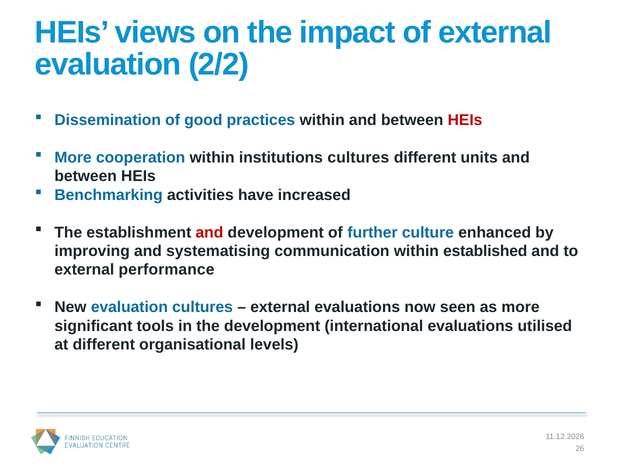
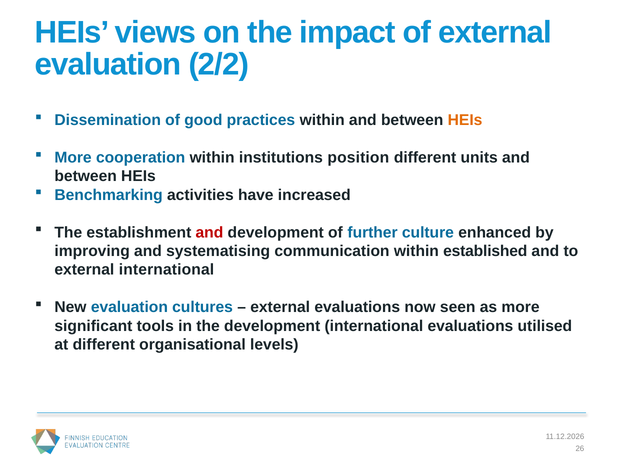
HEIs at (465, 120) colour: red -> orange
institutions cultures: cultures -> position
external performance: performance -> international
